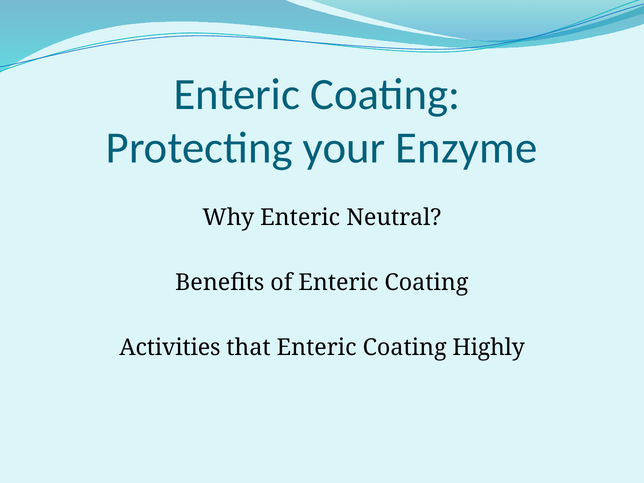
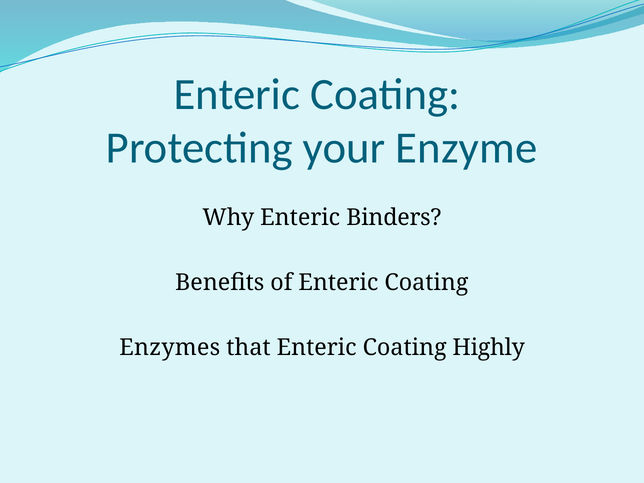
Neutral: Neutral -> Binders
Activities: Activities -> Enzymes
